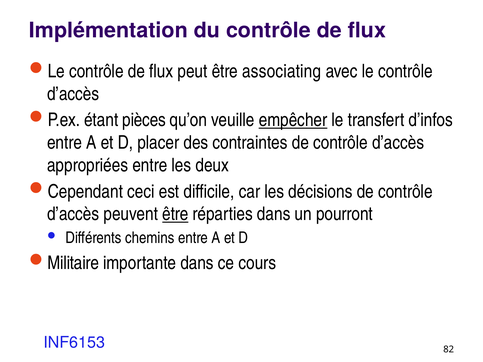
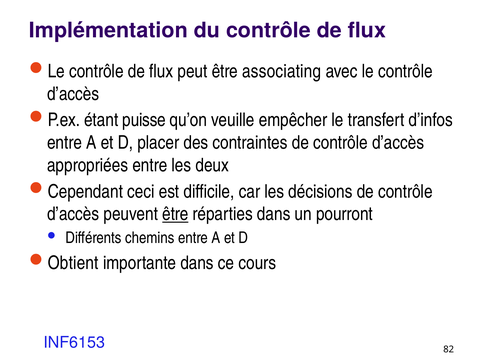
pièces: pièces -> puisse
empêcher underline: present -> none
Militaire: Militaire -> Obtient
